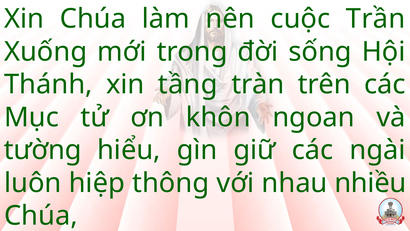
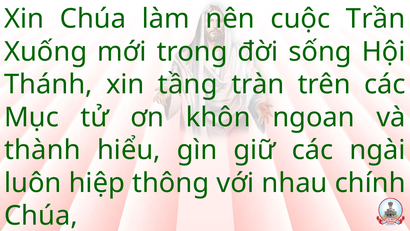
tường: tường -> thành
nhiều: nhiều -> chính
